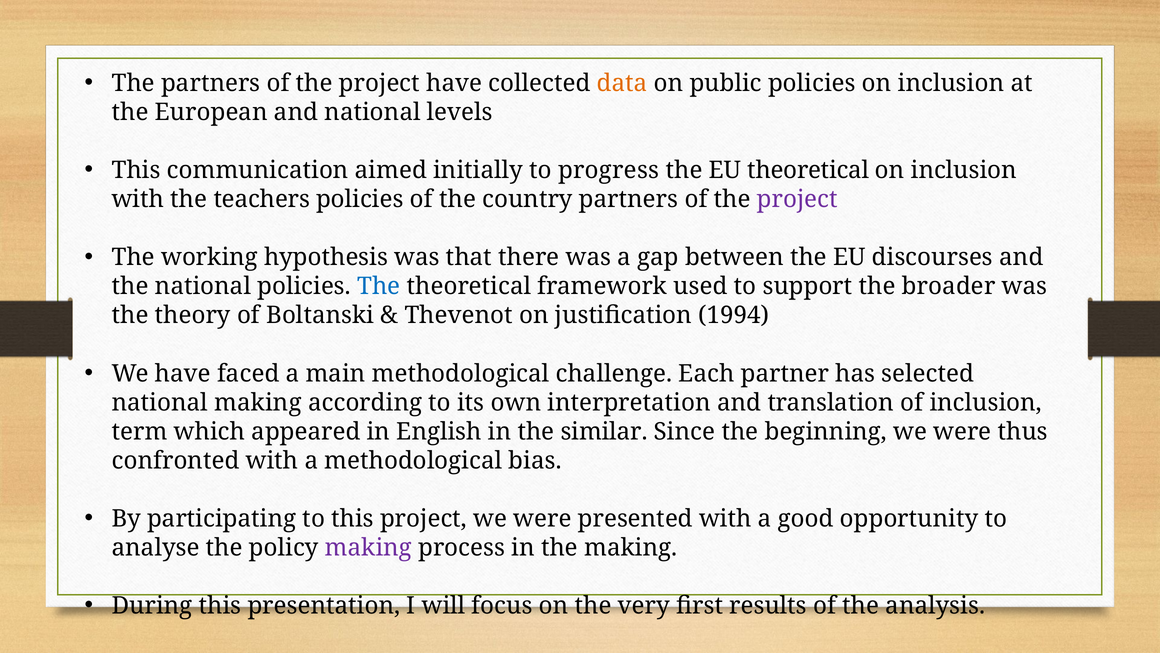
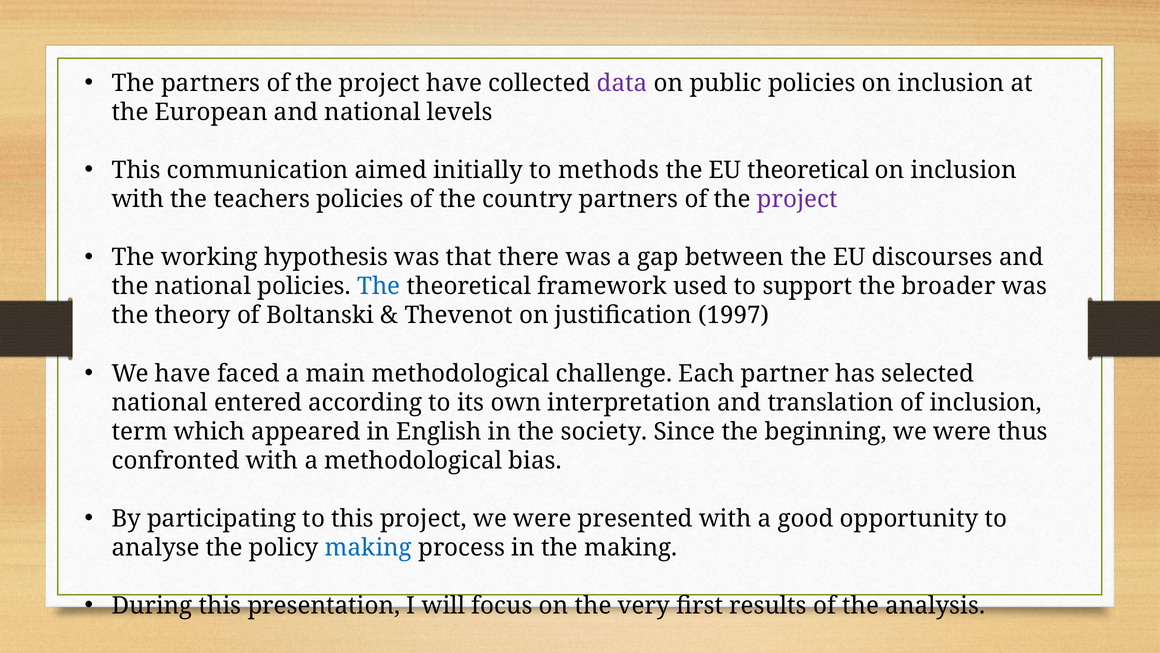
data colour: orange -> purple
progress: progress -> methods
1994: 1994 -> 1997
national making: making -> entered
similar: similar -> society
making at (368, 547) colour: purple -> blue
